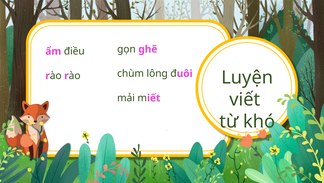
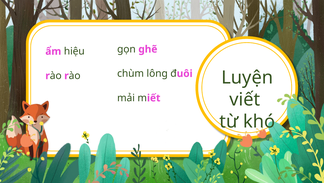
điều: điều -> hiệu
